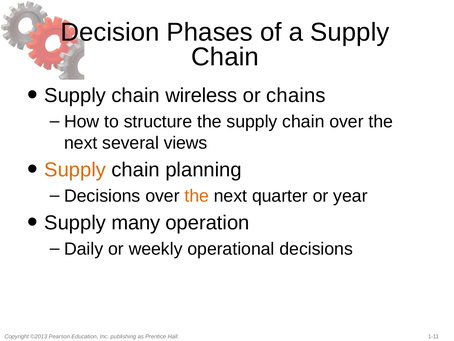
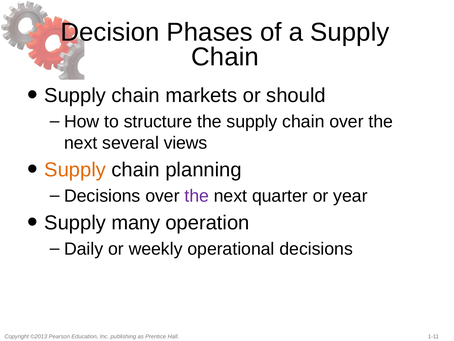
wireless: wireless -> markets
chains: chains -> should
the at (197, 196) colour: orange -> purple
